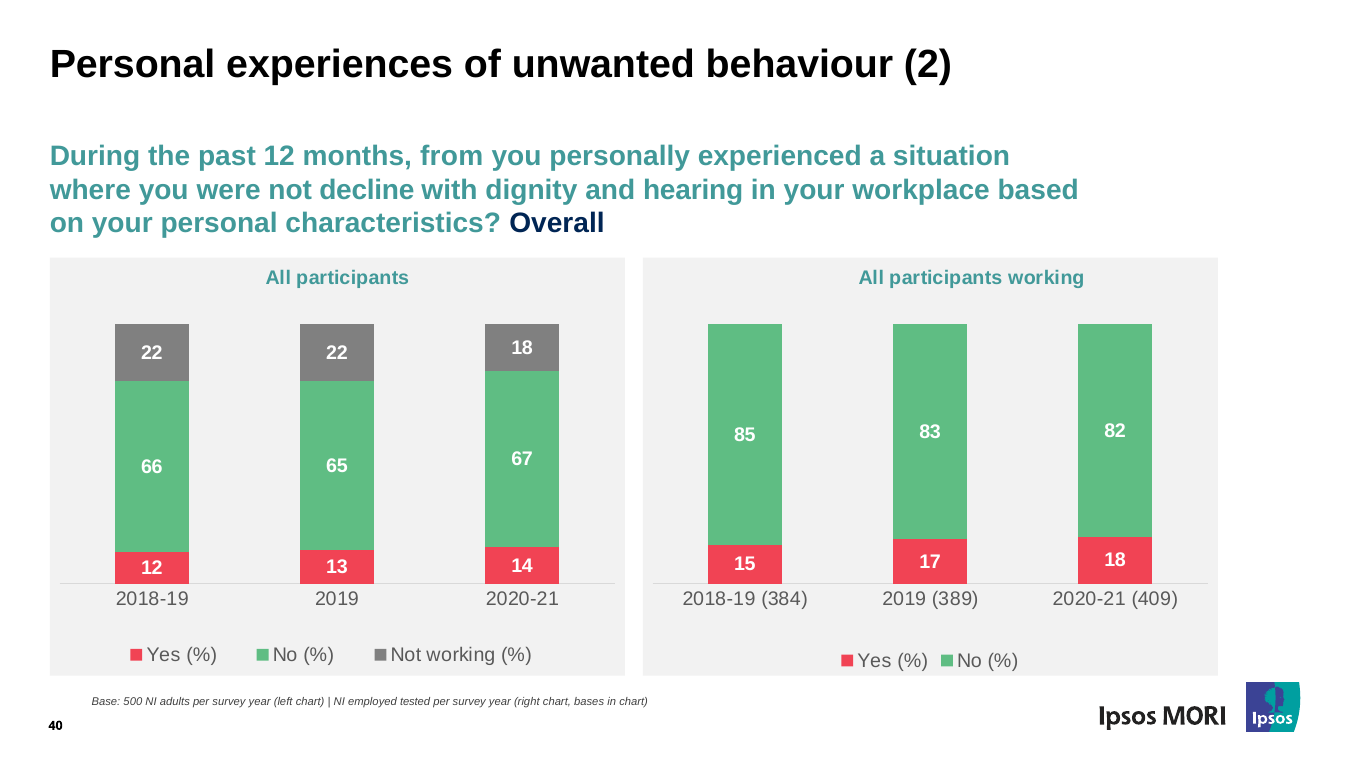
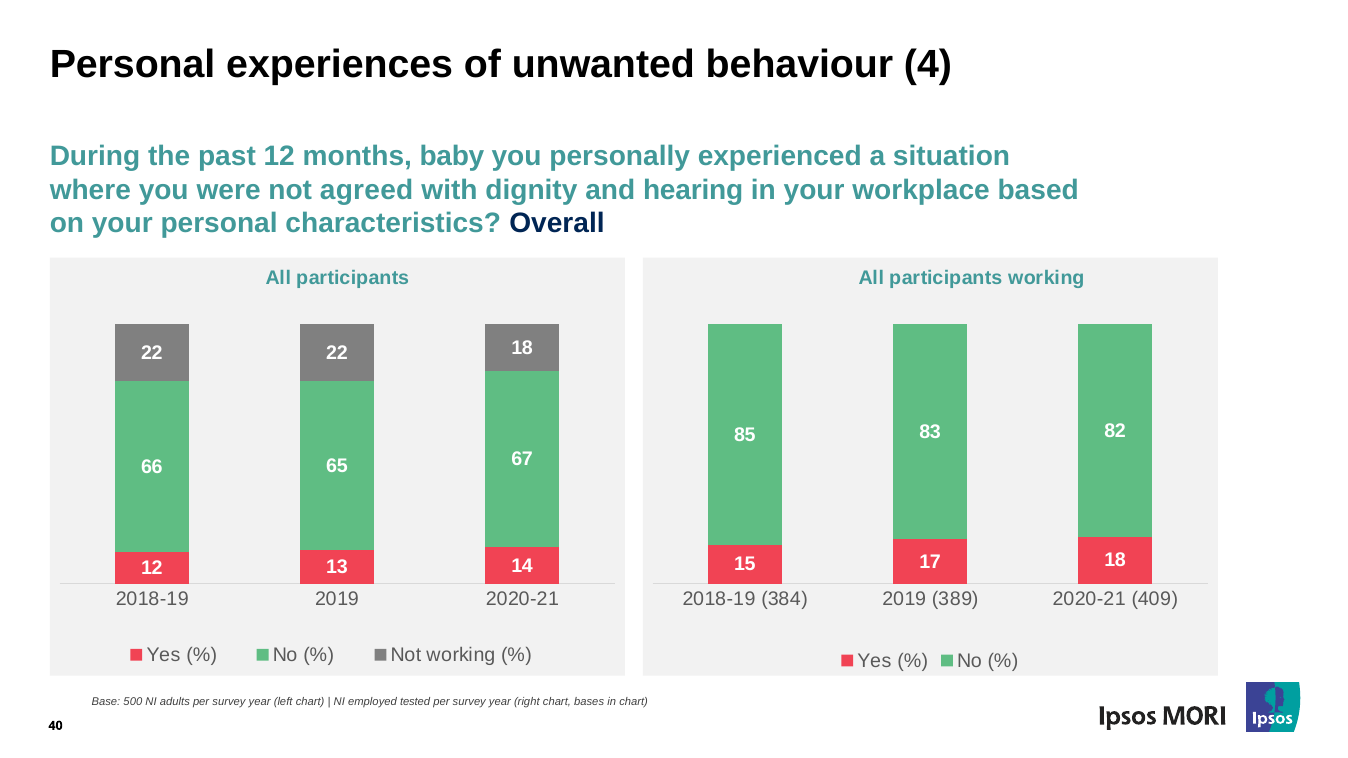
2: 2 -> 4
from: from -> baby
decline: decline -> agreed
